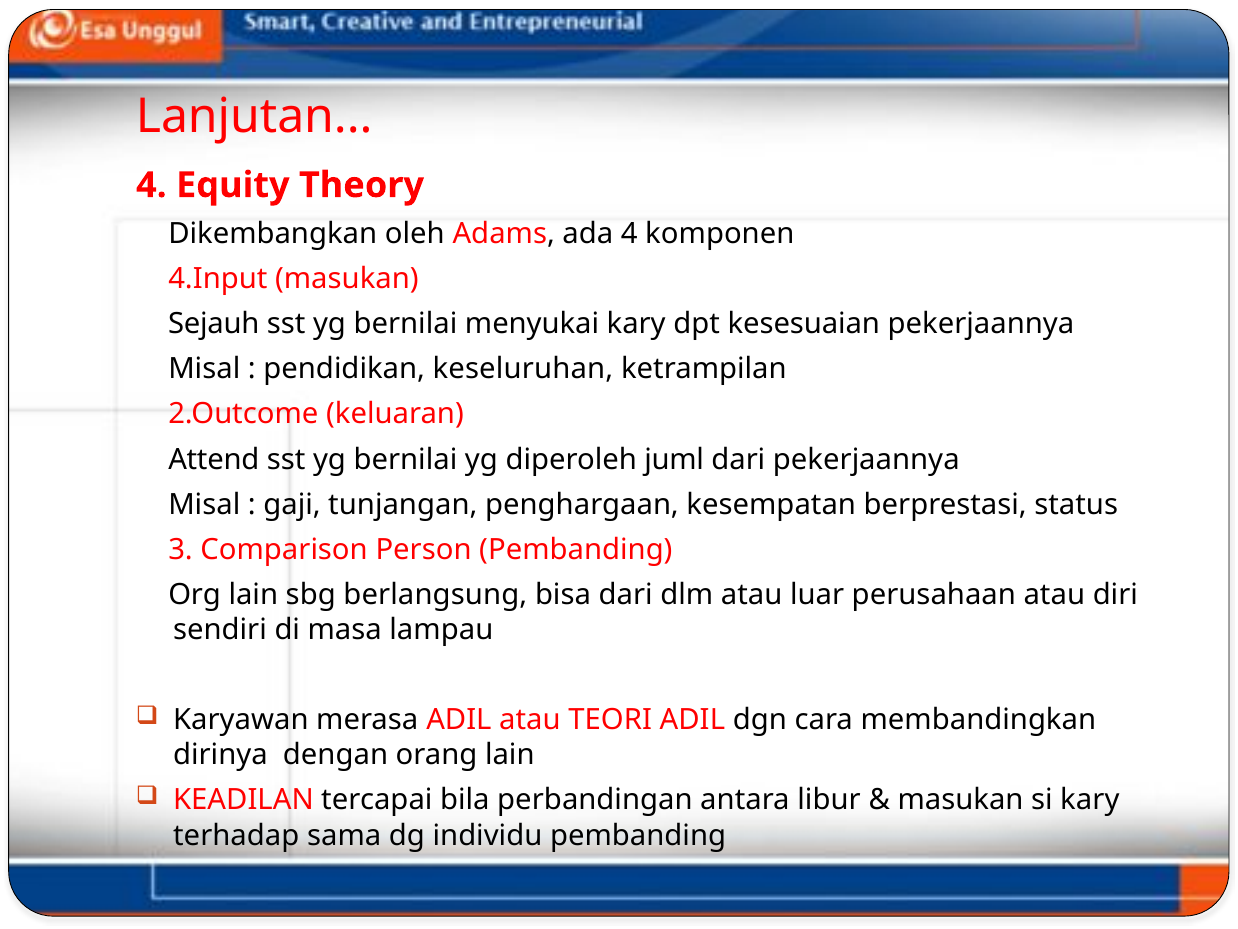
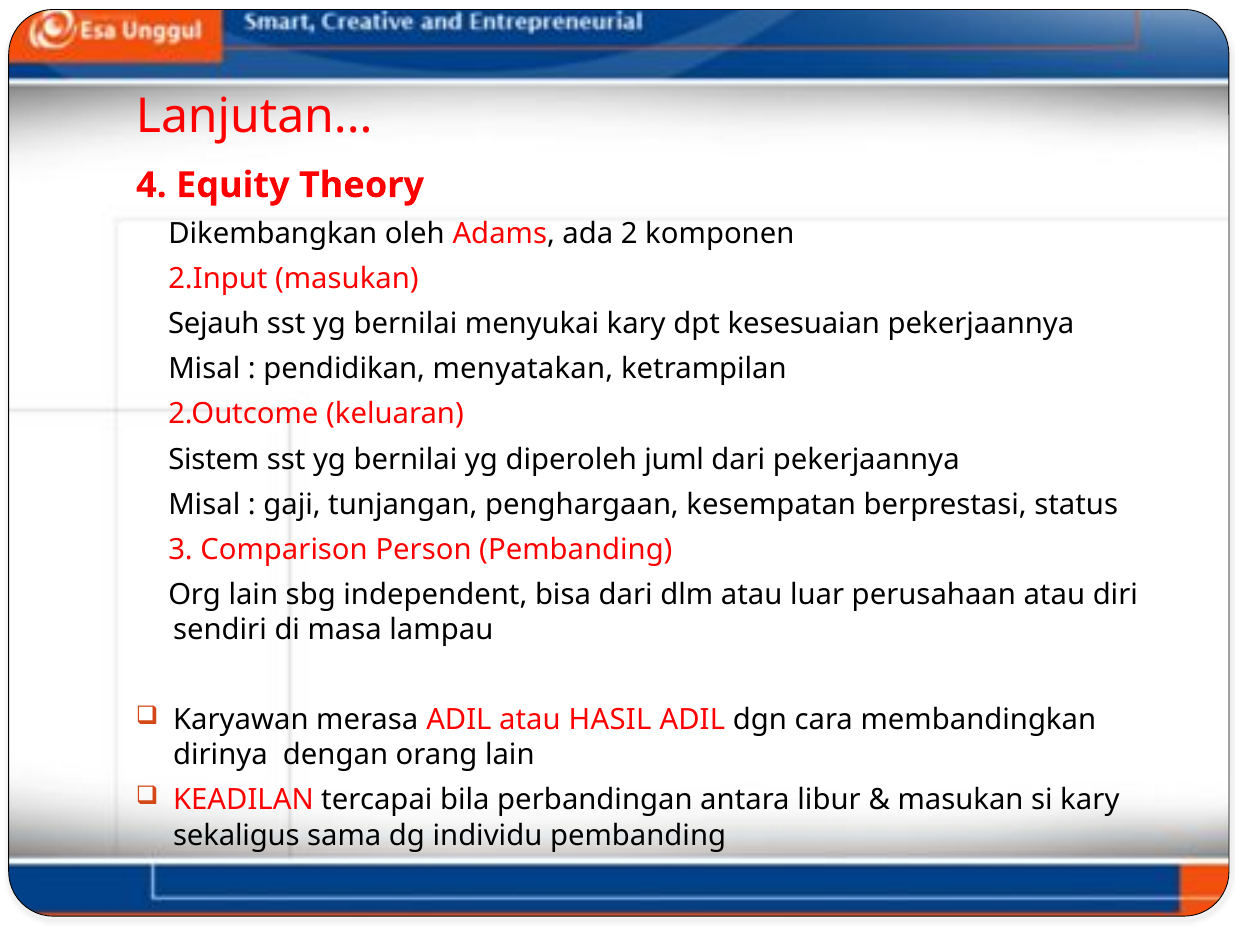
ada 4: 4 -> 2
4.Input: 4.Input -> 2.Input
keseluruhan: keseluruhan -> menyatakan
Attend: Attend -> Sistem
berlangsung: berlangsung -> independent
TEORI: TEORI -> HASIL
terhadap: terhadap -> sekaligus
